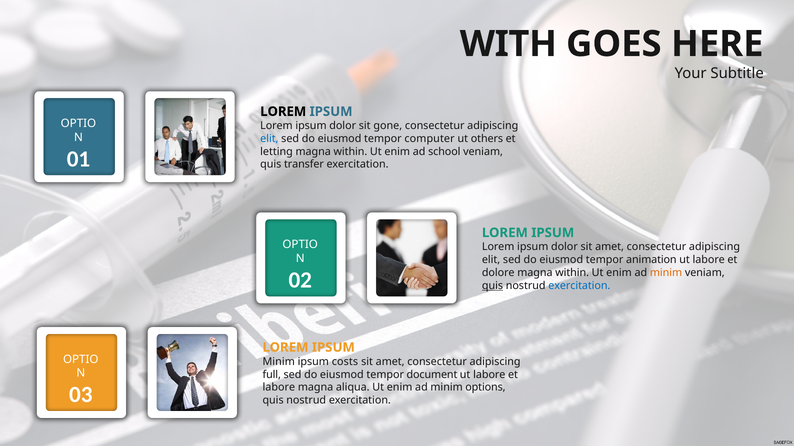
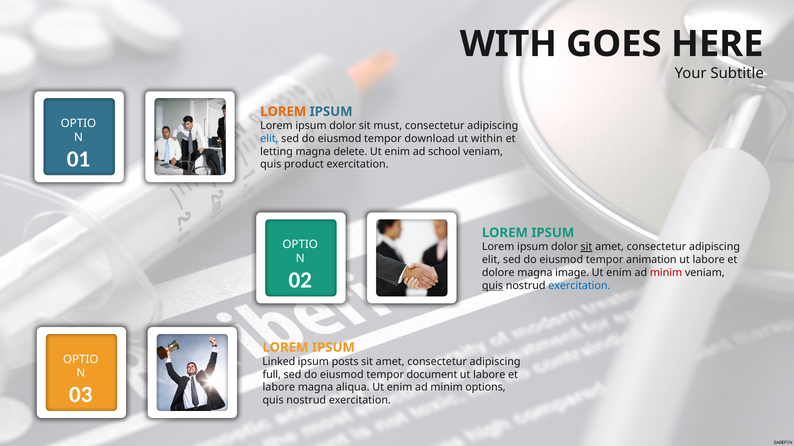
LOREM at (283, 112) colour: black -> orange
gone: gone -> must
computer: computer -> download
others: others -> within
within at (350, 152): within -> delete
transfer: transfer -> product
sit at (586, 247) underline: none -> present
dolore magna within: within -> image
minim at (666, 273) colour: orange -> red
Minim at (279, 362): Minim -> Linked
costs: costs -> posts
